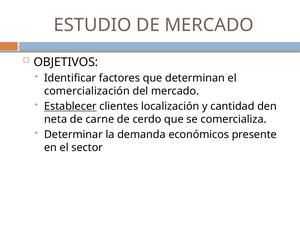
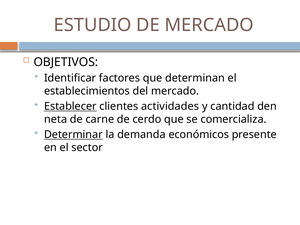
comercialización: comercialización -> establecimientos
localización: localización -> actividades
Determinar underline: none -> present
